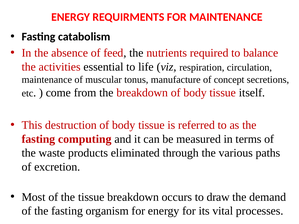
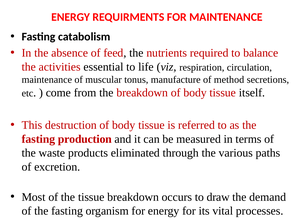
concept: concept -> method
computing: computing -> production
